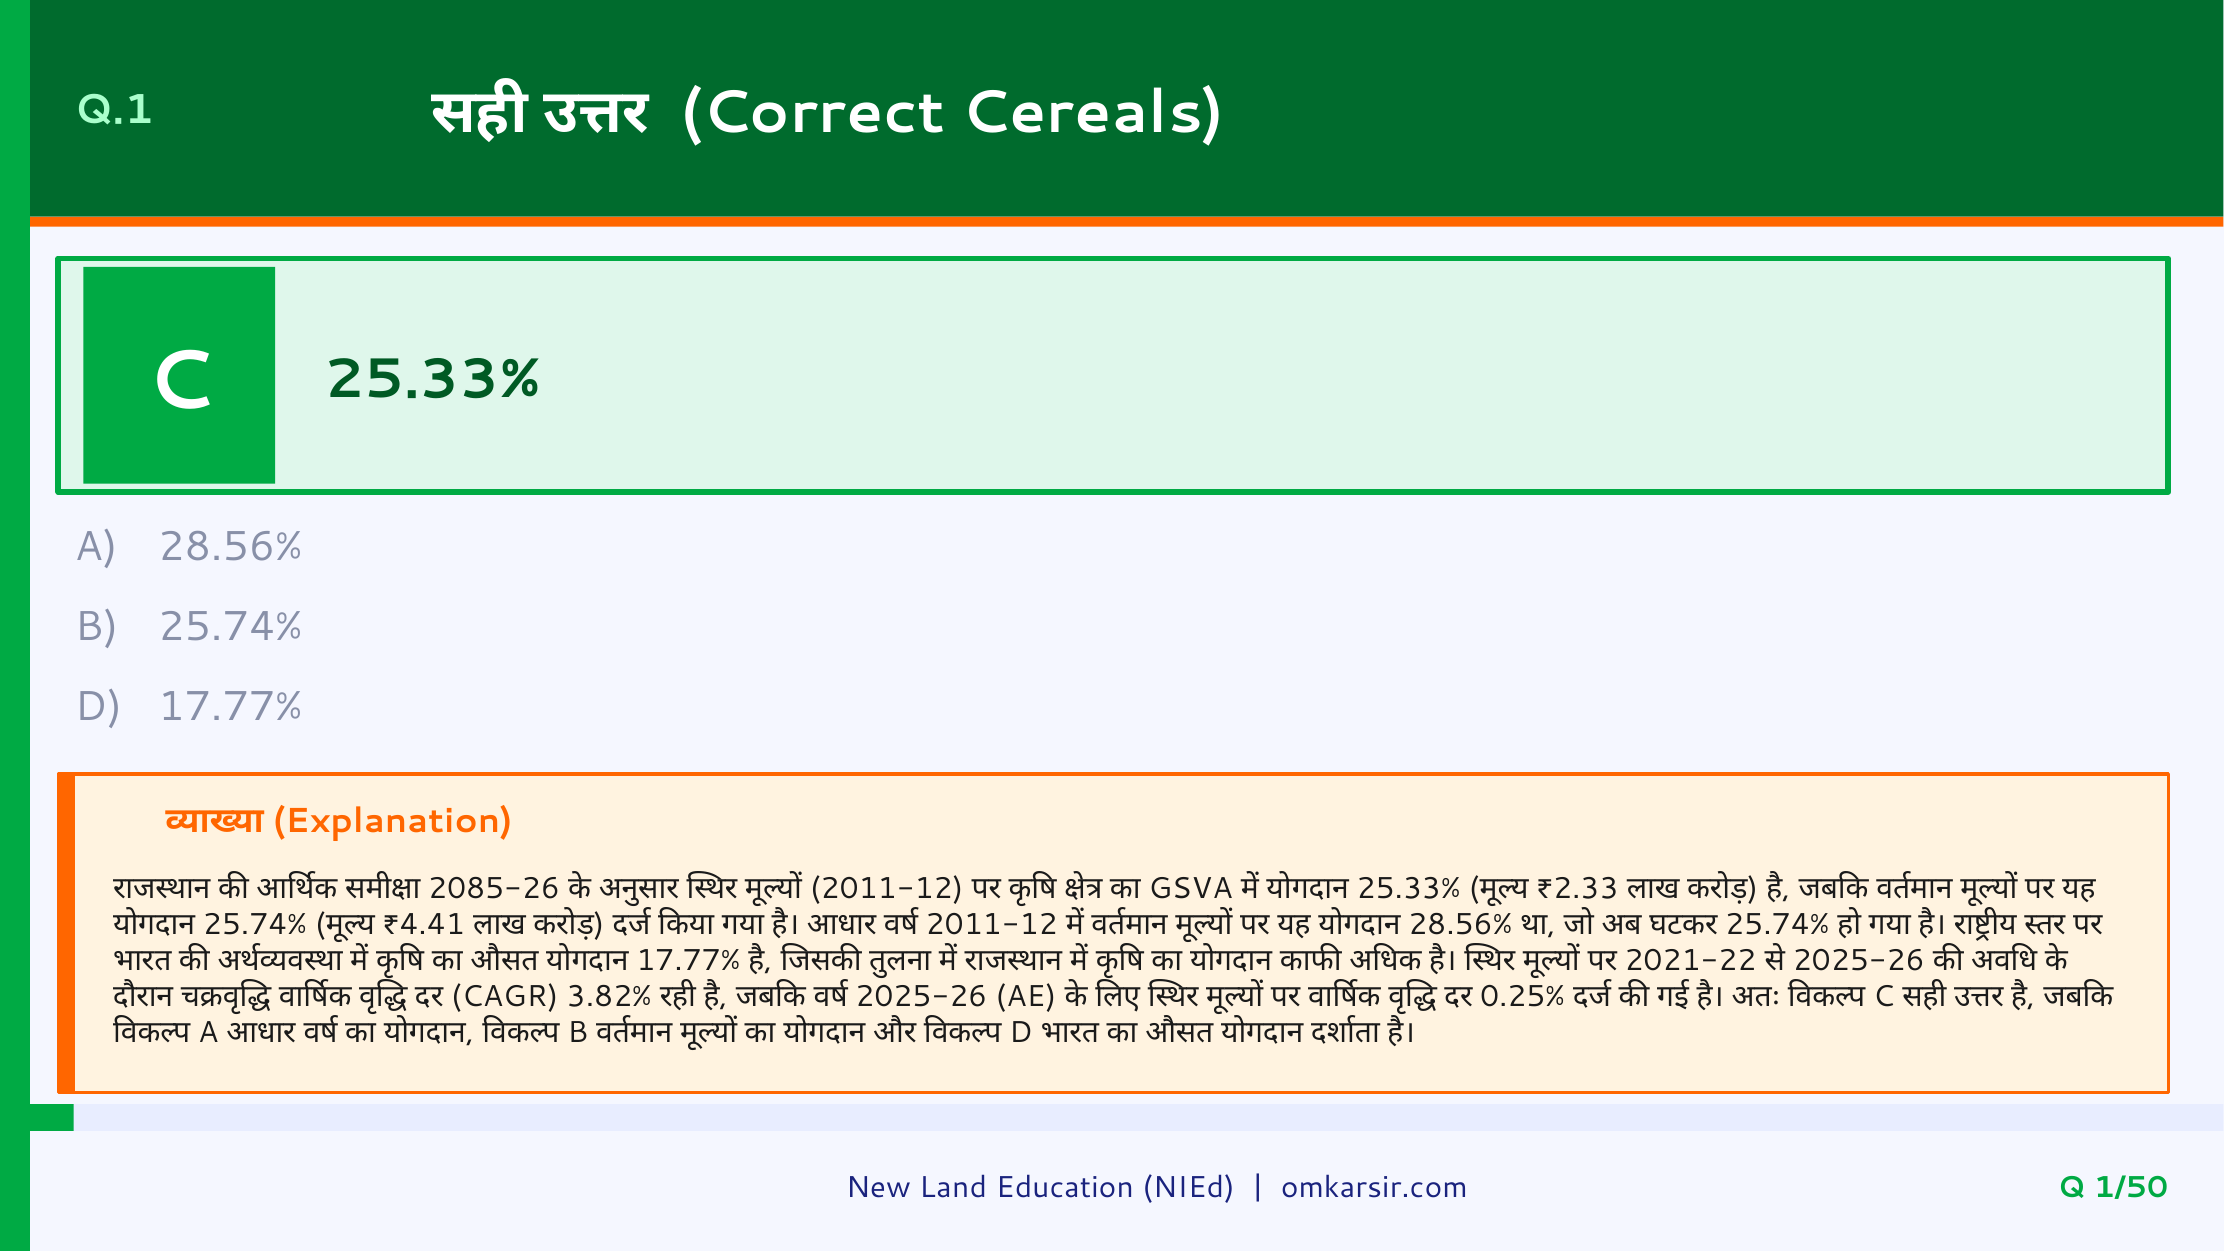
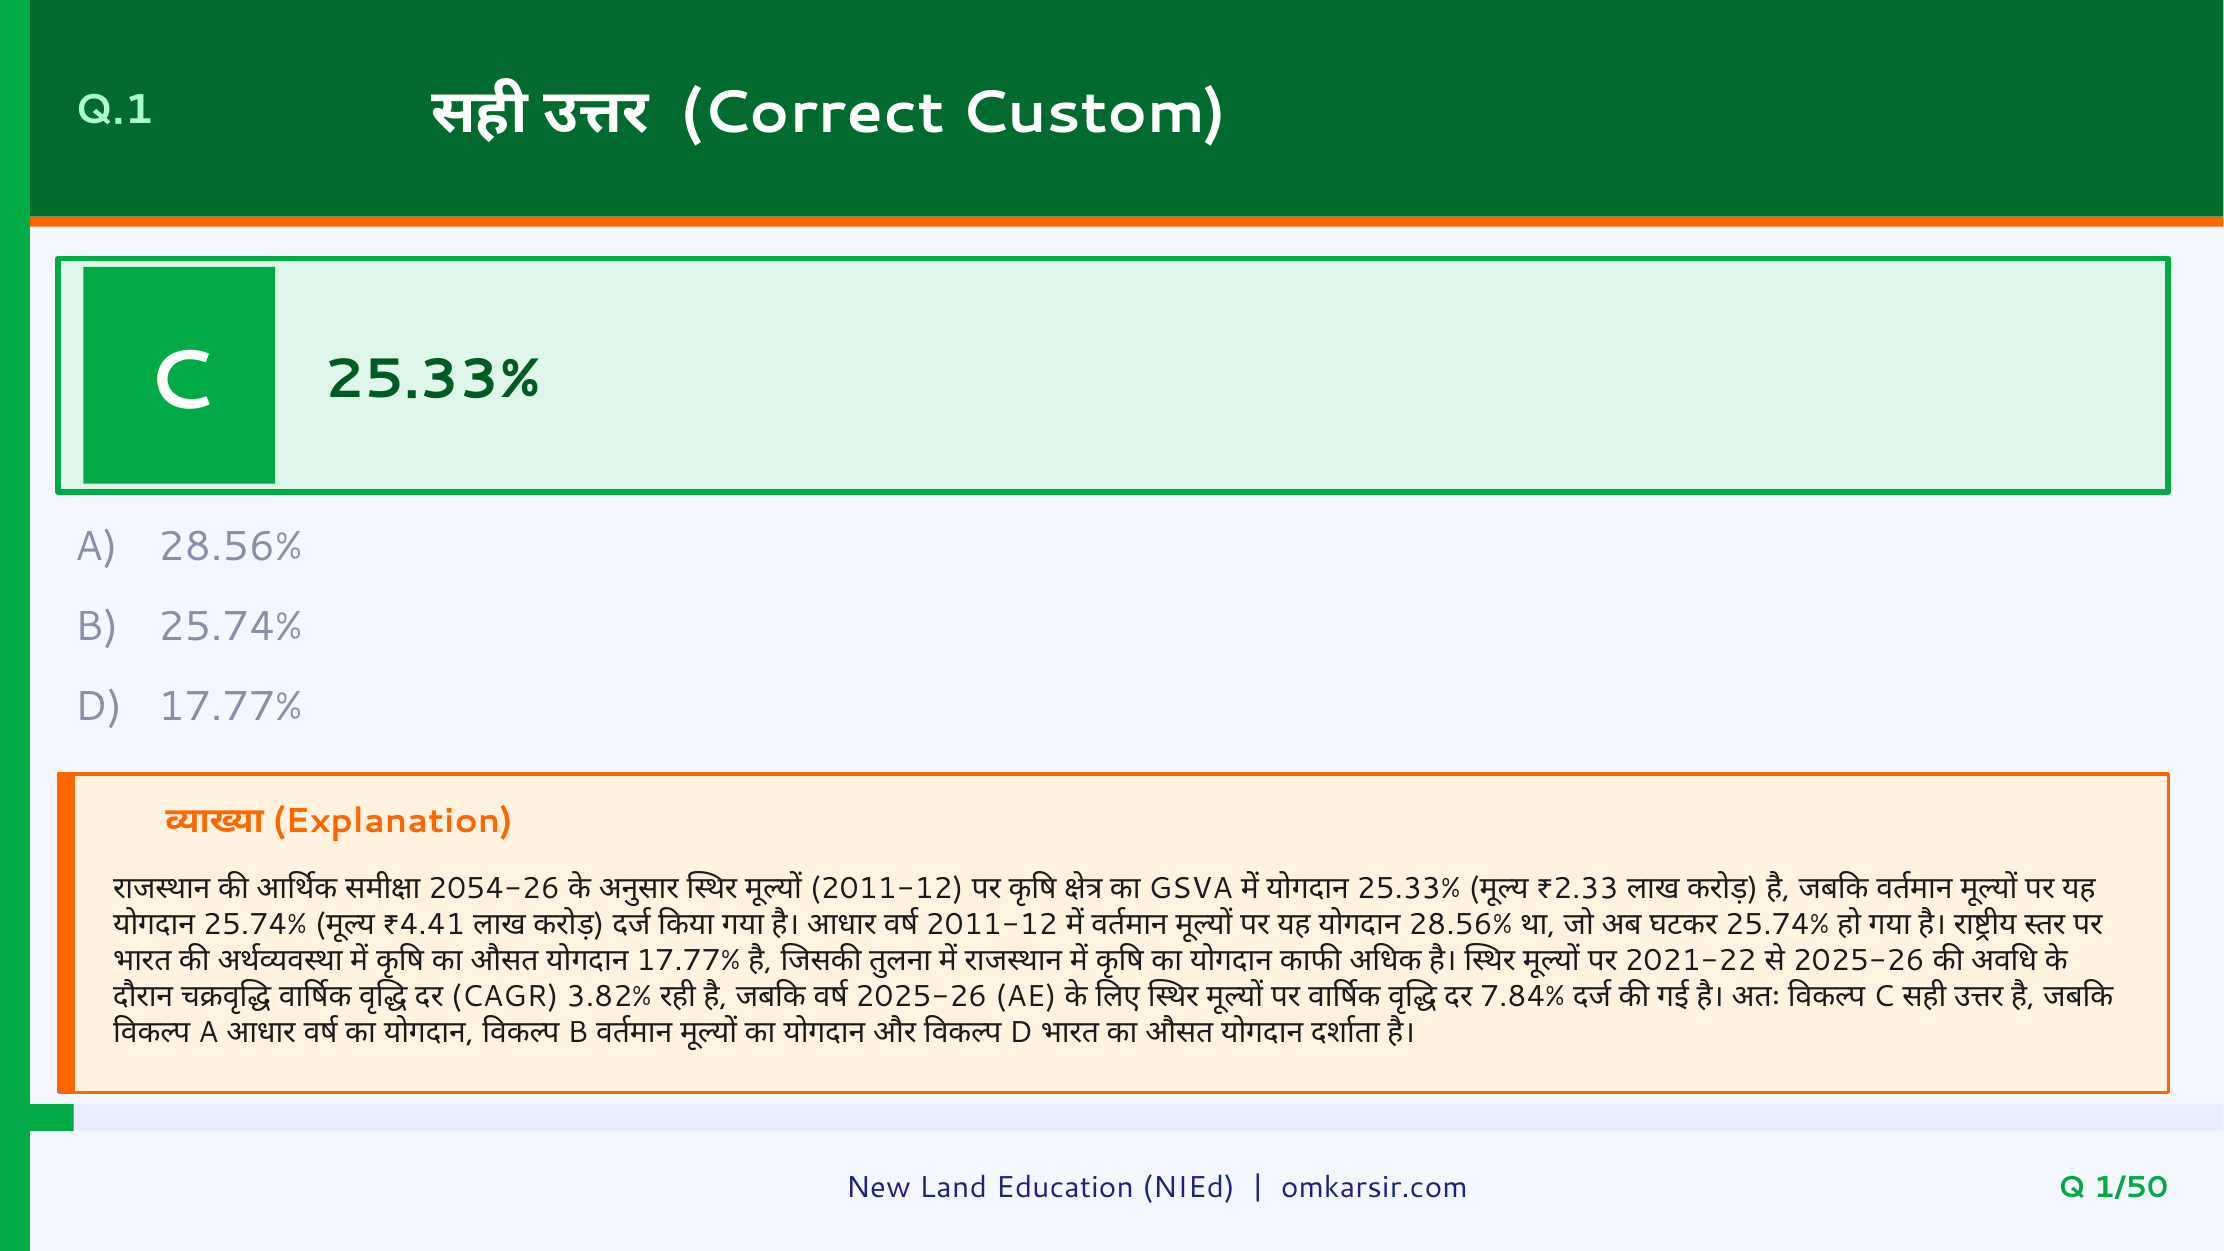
Cereals: Cereals -> Custom
2085-26: 2085-26 -> 2054-26
0.25%: 0.25% -> 7.84%
